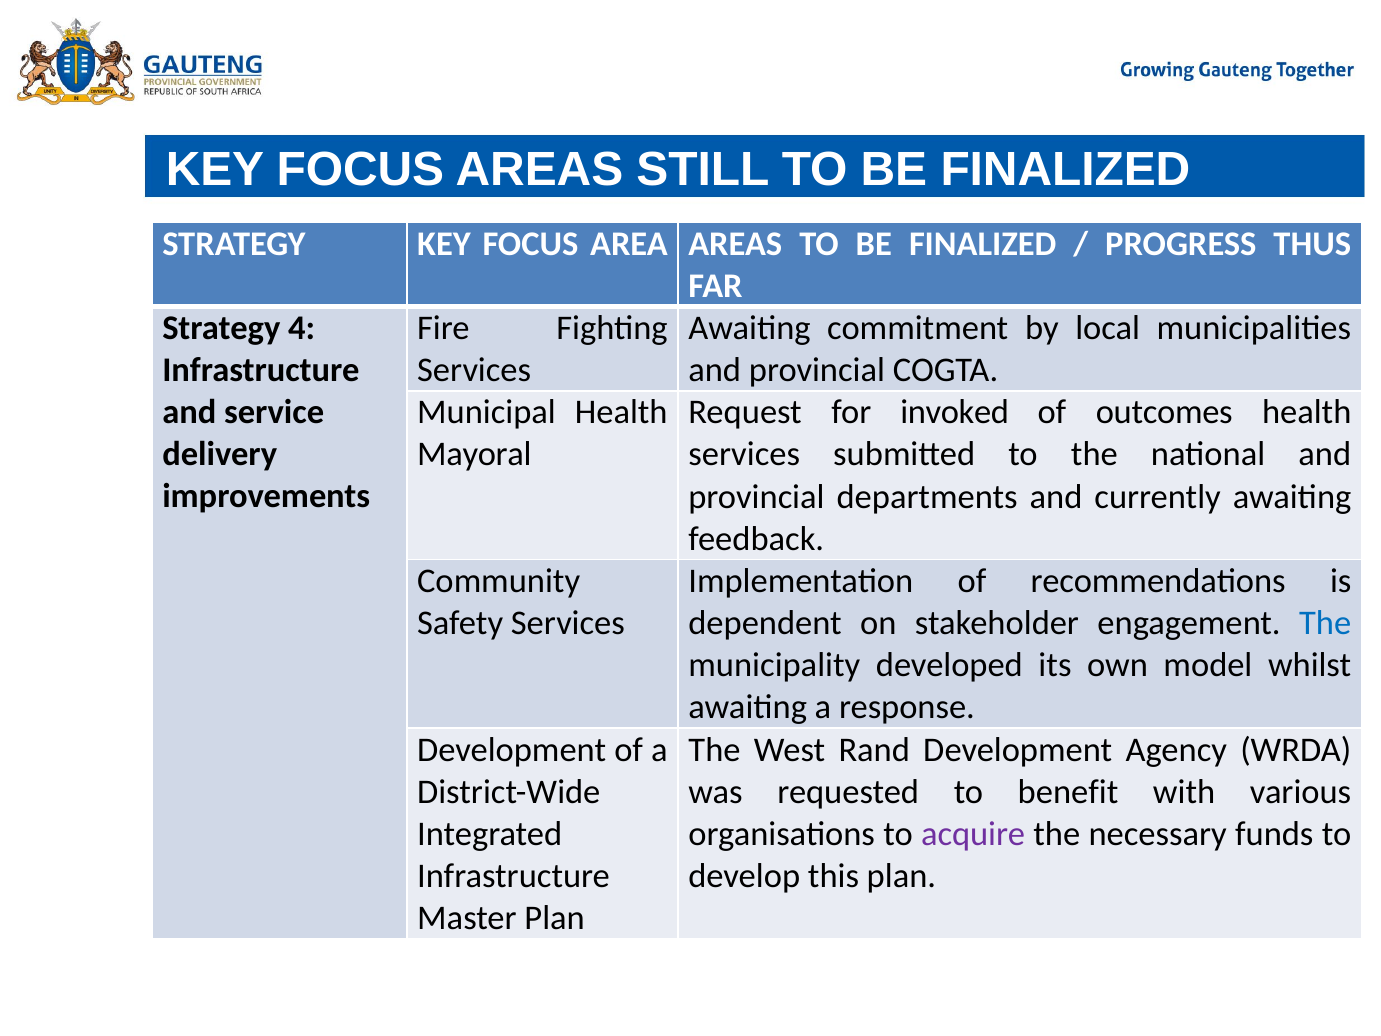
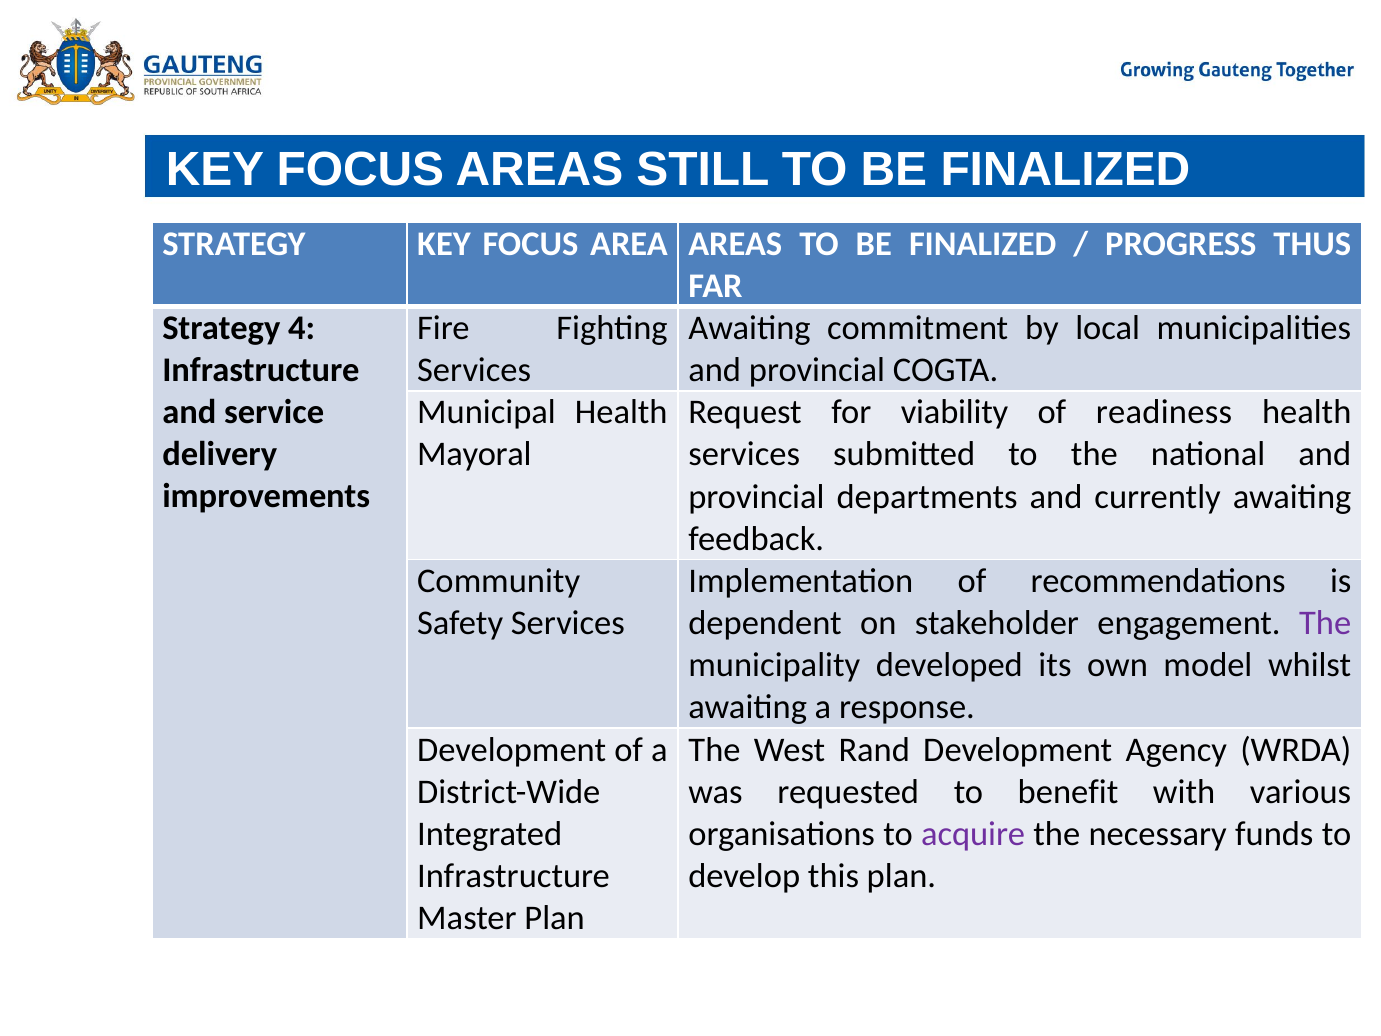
invoked: invoked -> viability
outcomes: outcomes -> readiness
The at (1325, 623) colour: blue -> purple
